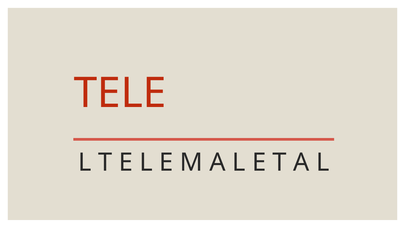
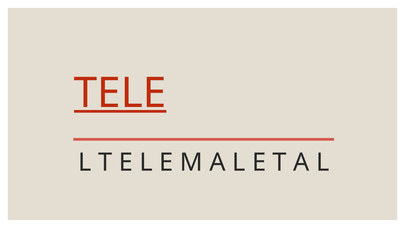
TELE underline: none -> present
